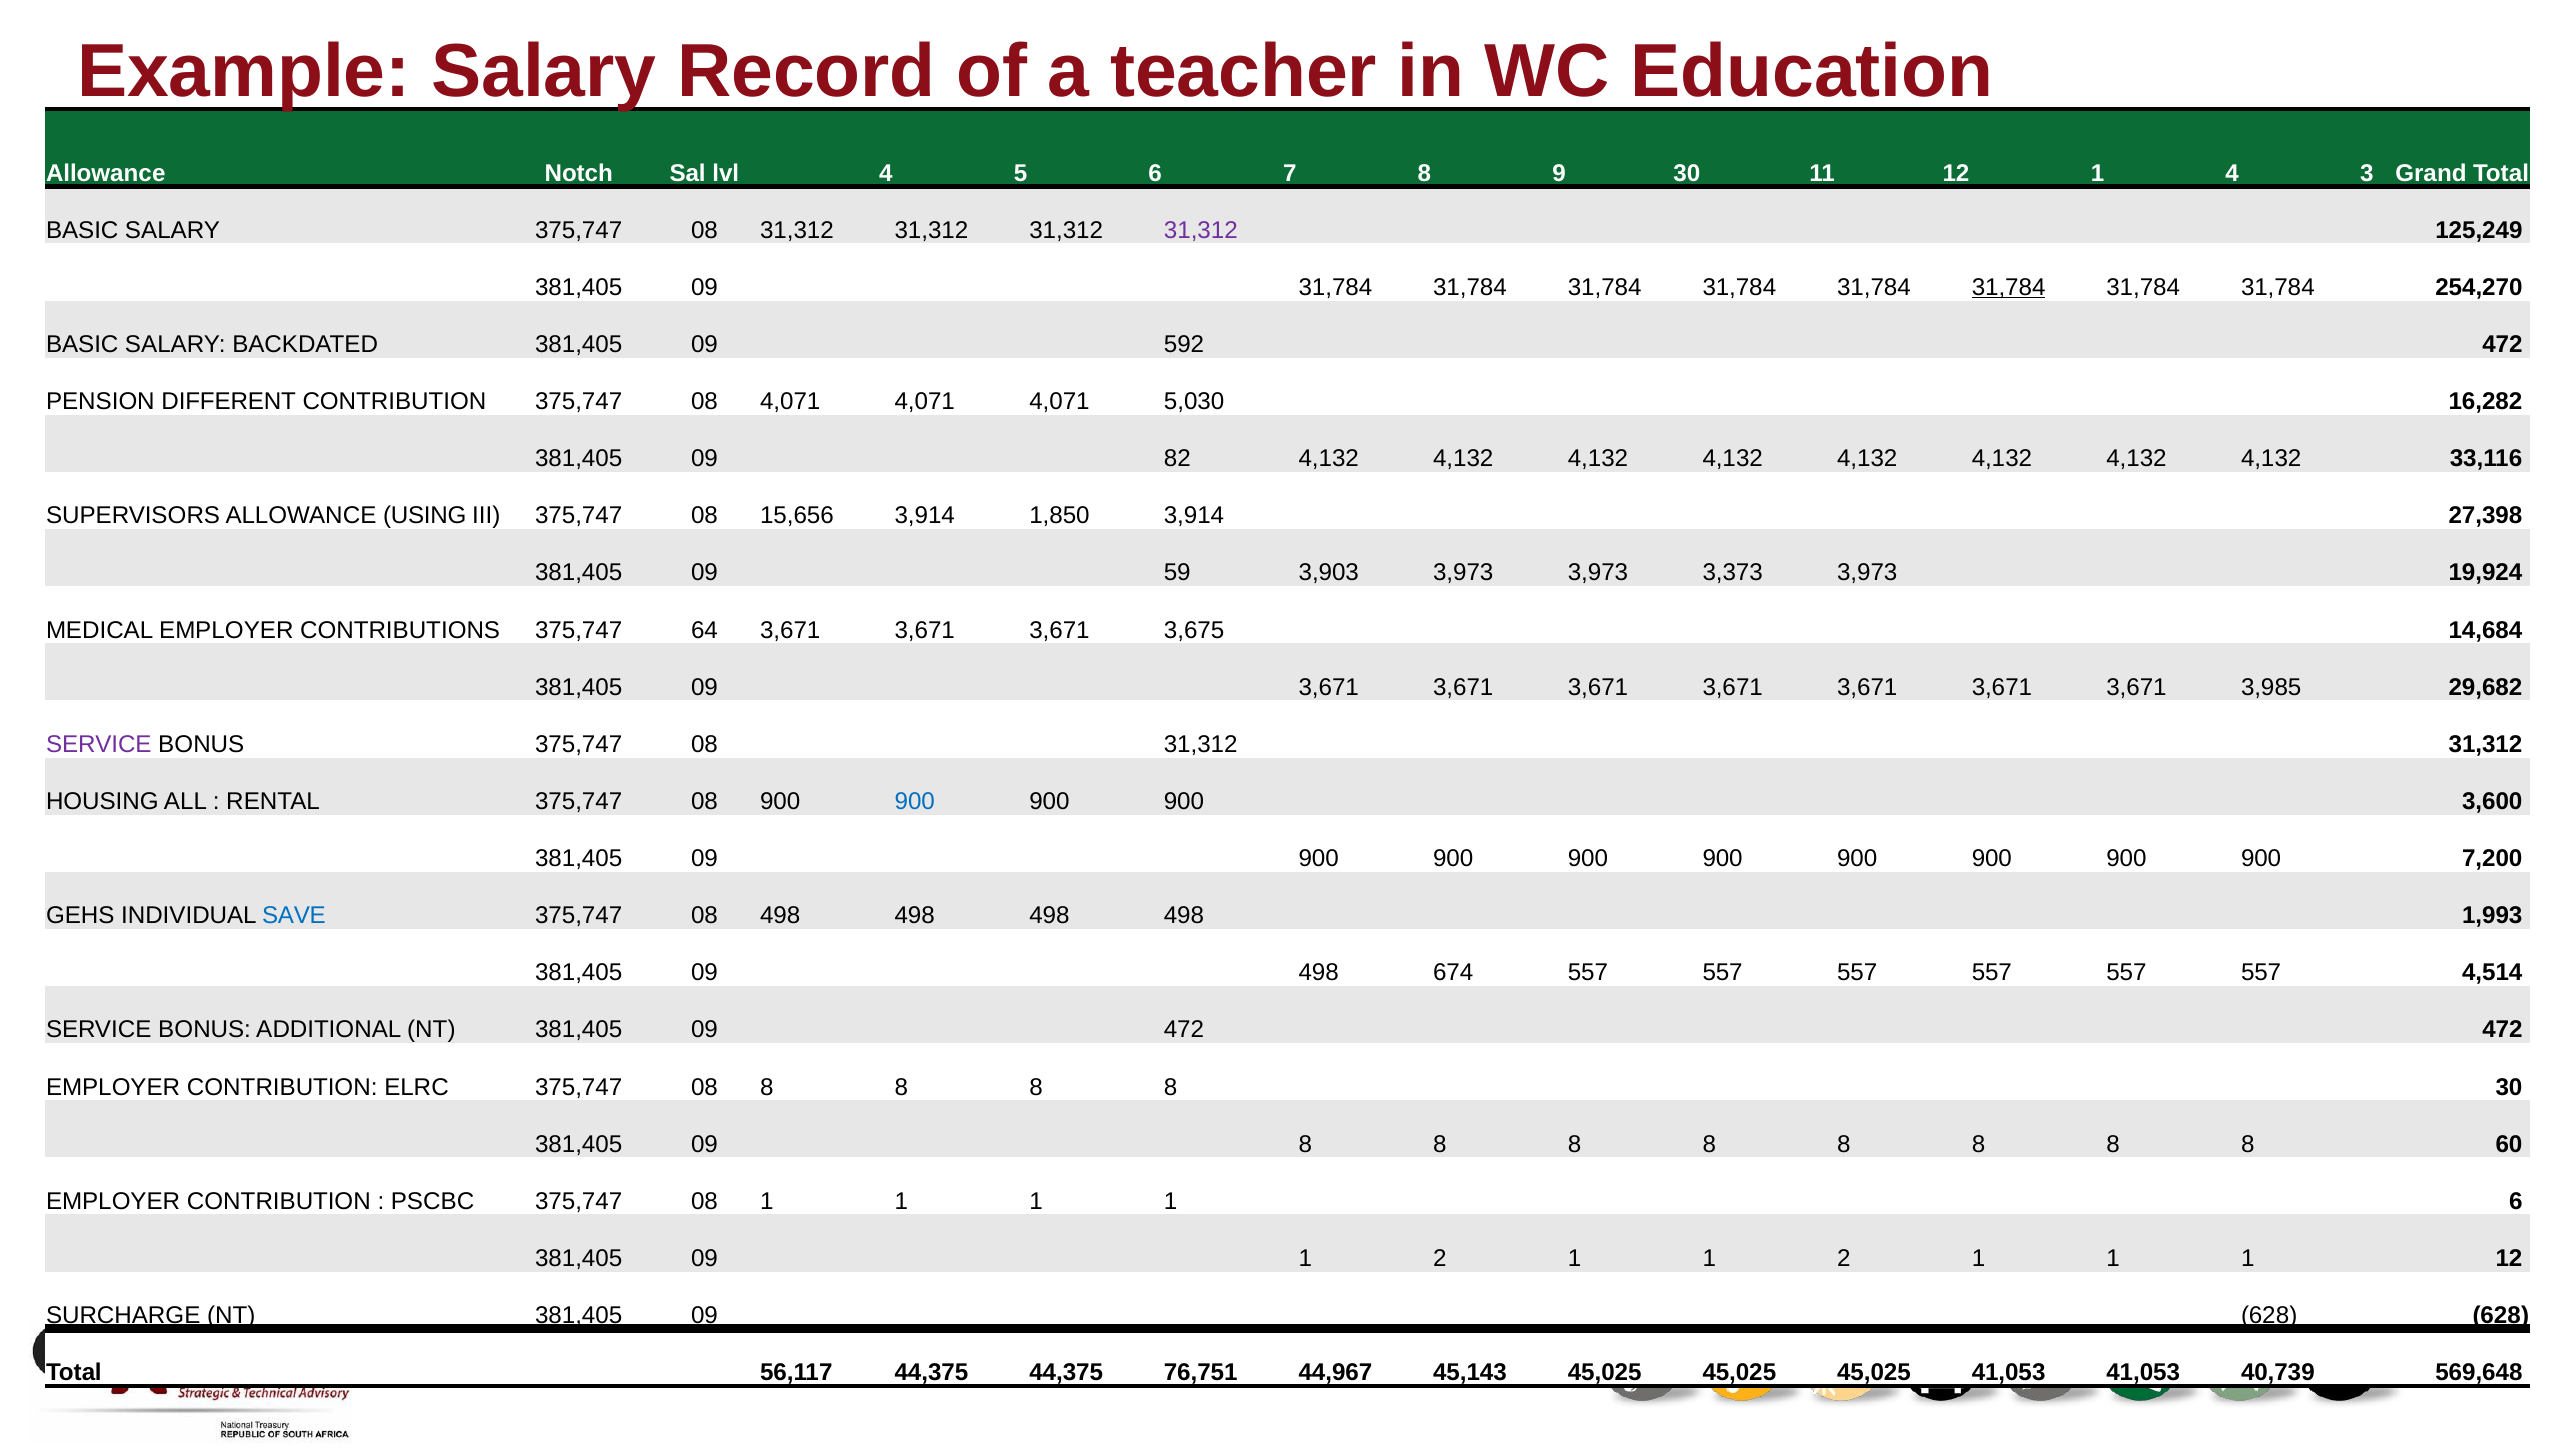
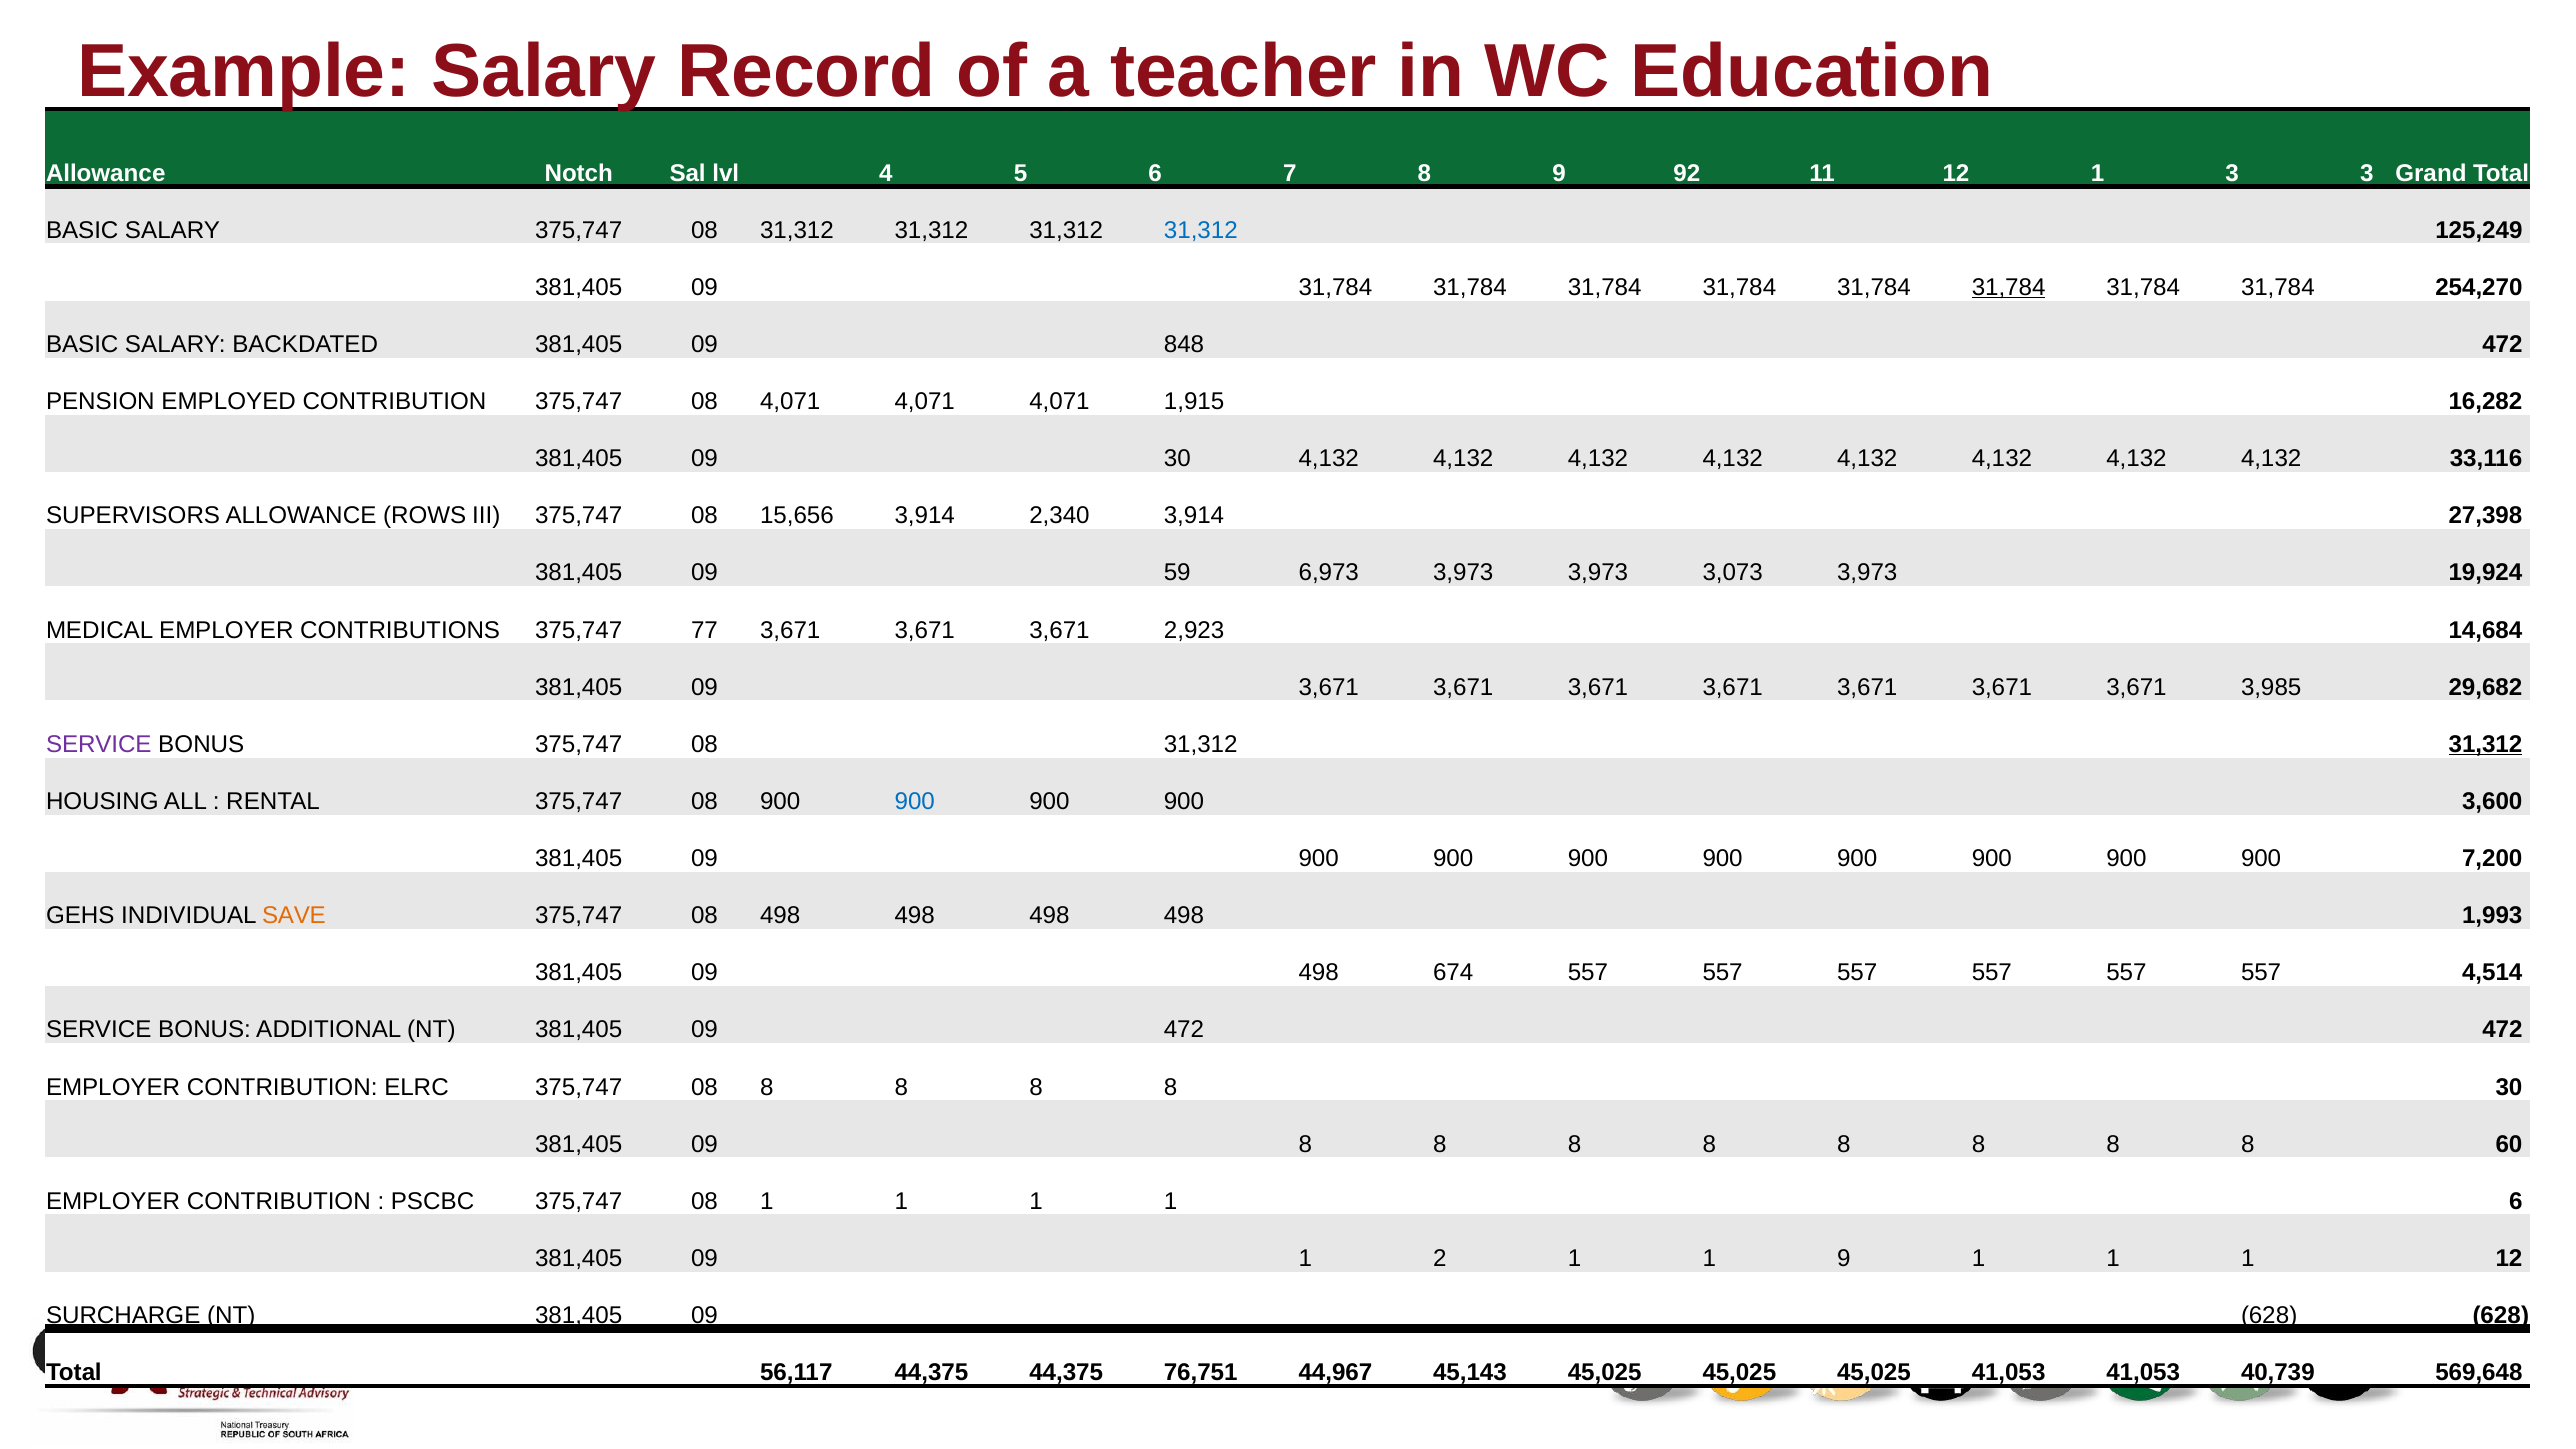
9 30: 30 -> 92
1 4: 4 -> 3
31,312 at (1201, 230) colour: purple -> blue
592: 592 -> 848
DIFFERENT: DIFFERENT -> EMPLOYED
5,030: 5,030 -> 1,915
09 82: 82 -> 30
USING: USING -> ROWS
1,850: 1,850 -> 2,340
3,903: 3,903 -> 6,973
3,373: 3,373 -> 3,073
64: 64 -> 77
3,675: 3,675 -> 2,923
31,312 at (2485, 744) underline: none -> present
SAVE colour: blue -> orange
1 1 2: 2 -> 9
